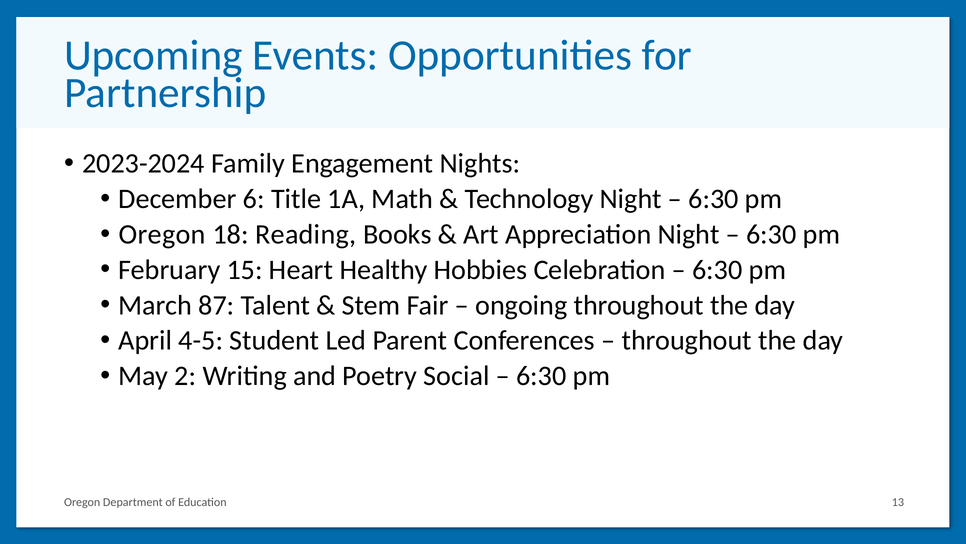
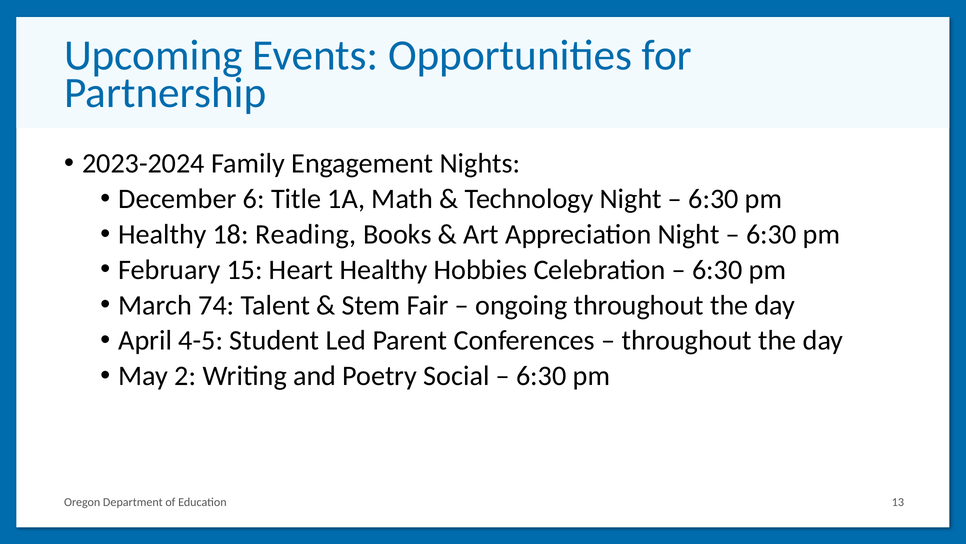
Oregon at (162, 234): Oregon -> Healthy
87: 87 -> 74
